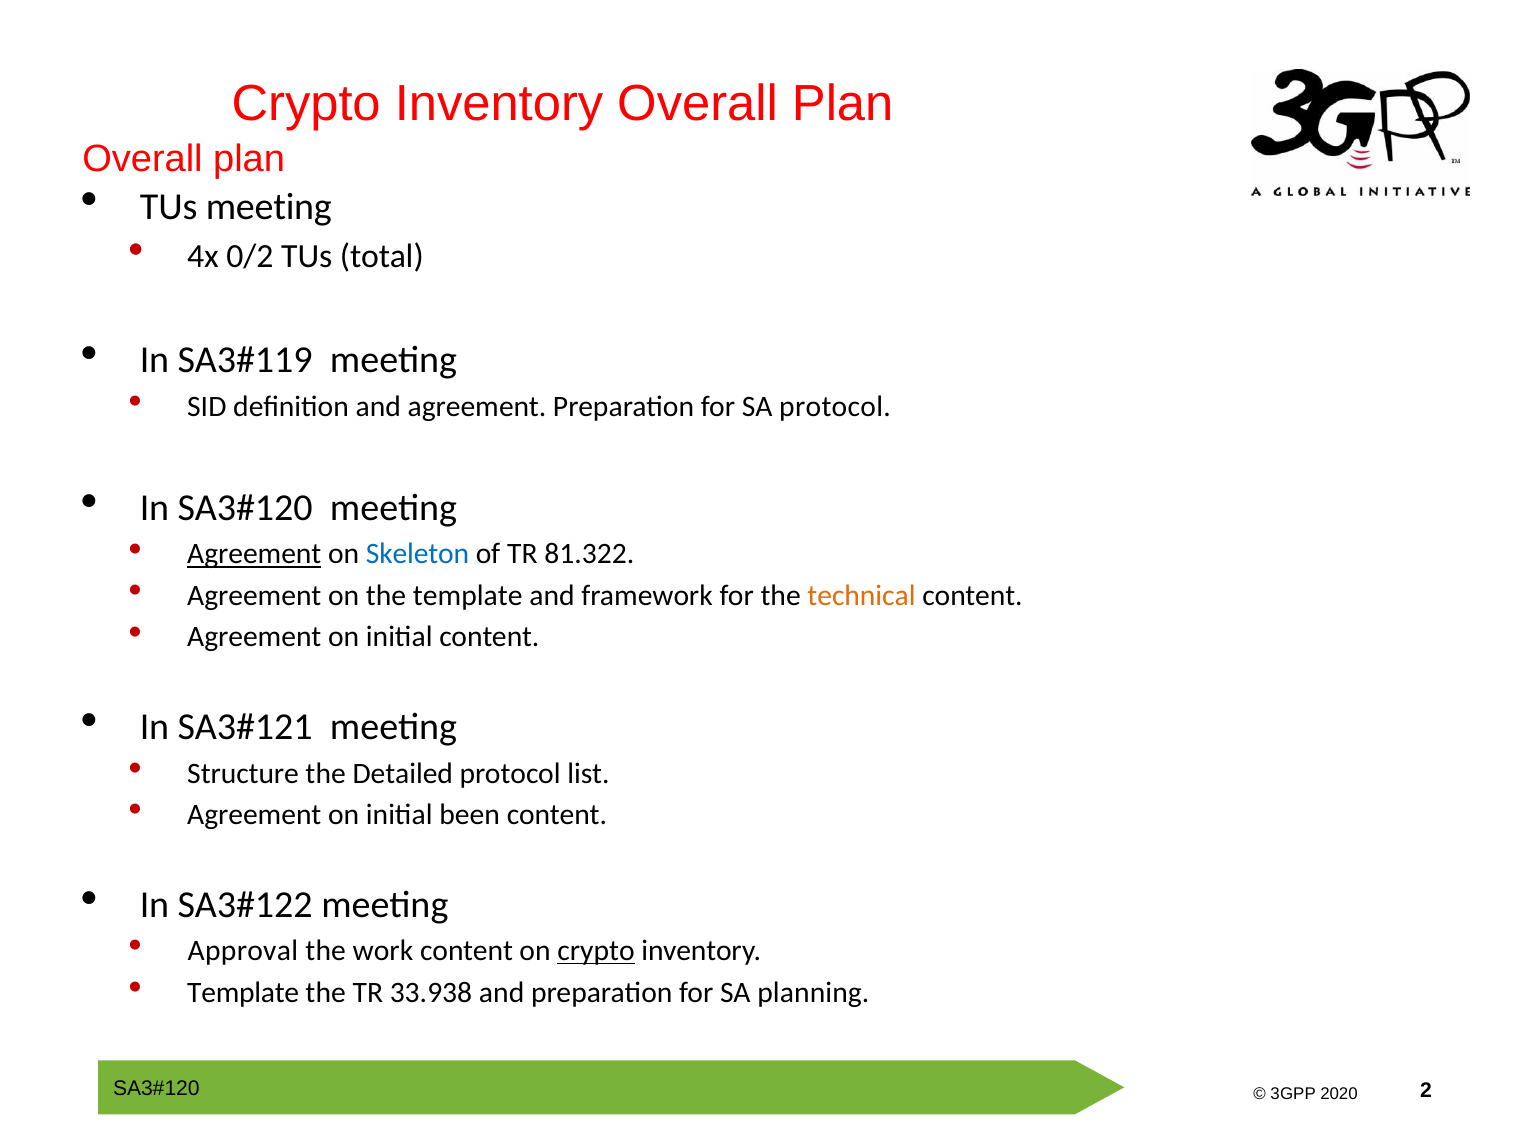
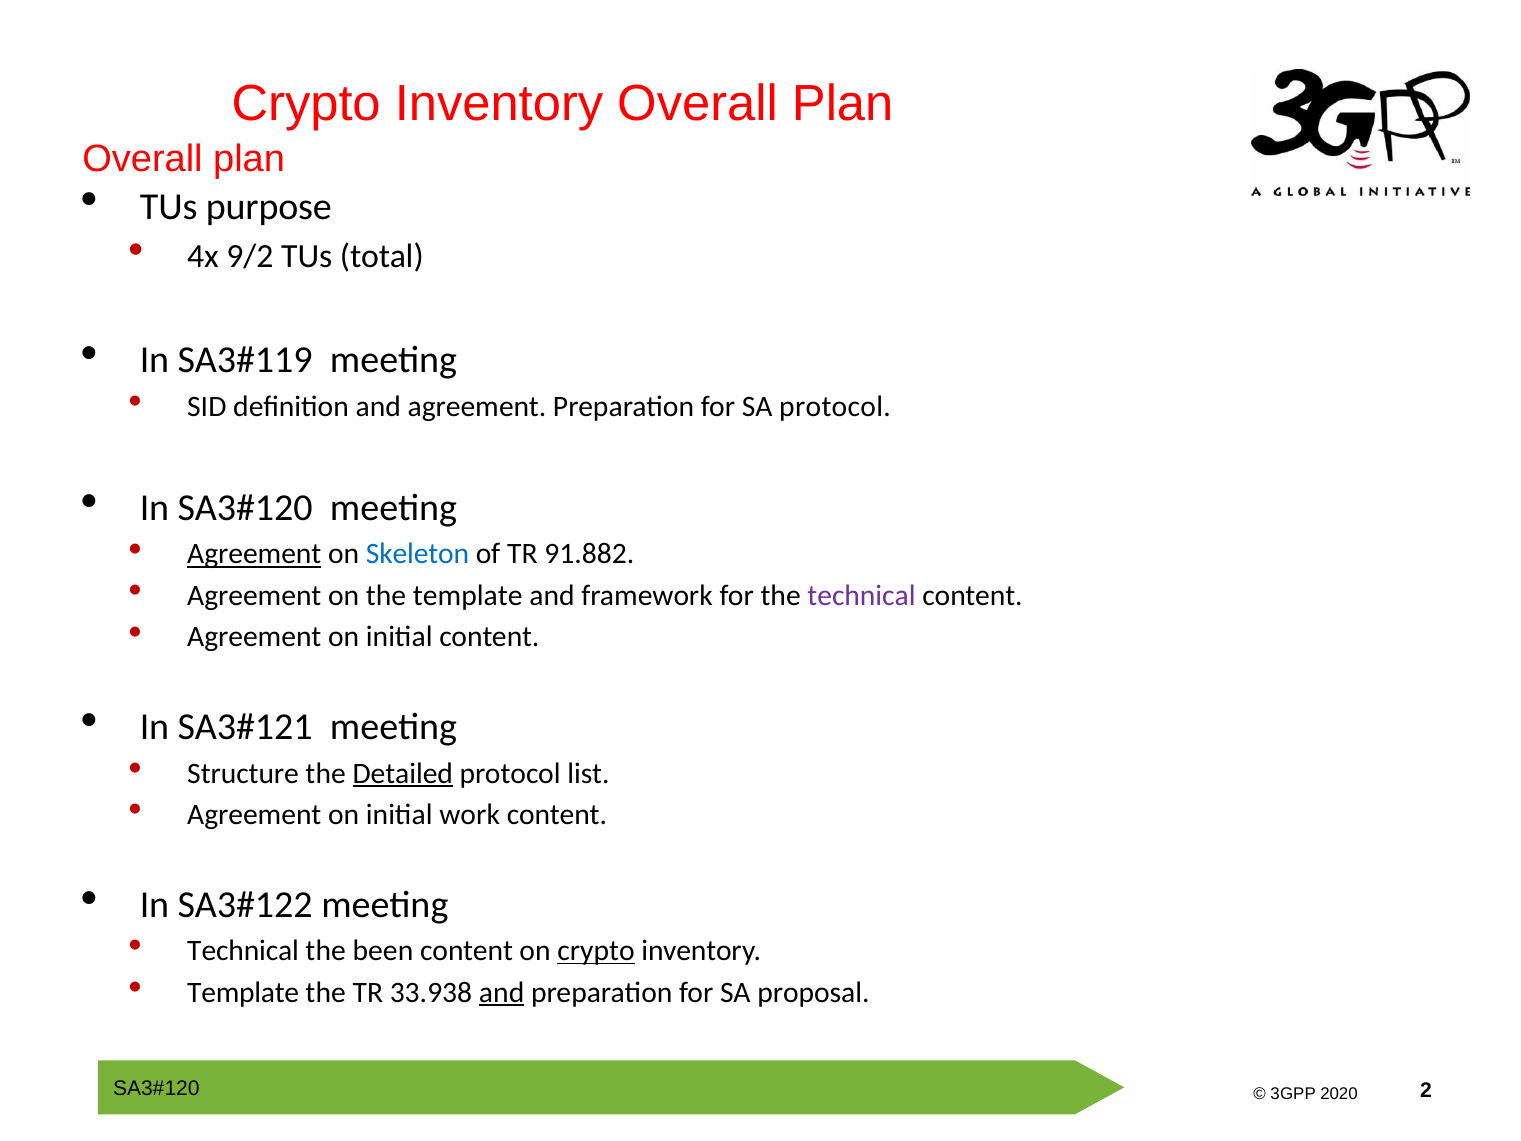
TUs meeting: meeting -> purpose
0/2: 0/2 -> 9/2
81.322: 81.322 -> 91.882
technical at (862, 596) colour: orange -> purple
Detailed underline: none -> present
been: been -> work
Approval at (243, 951): Approval -> Technical
work: work -> been
and at (502, 992) underline: none -> present
planning: planning -> proposal
